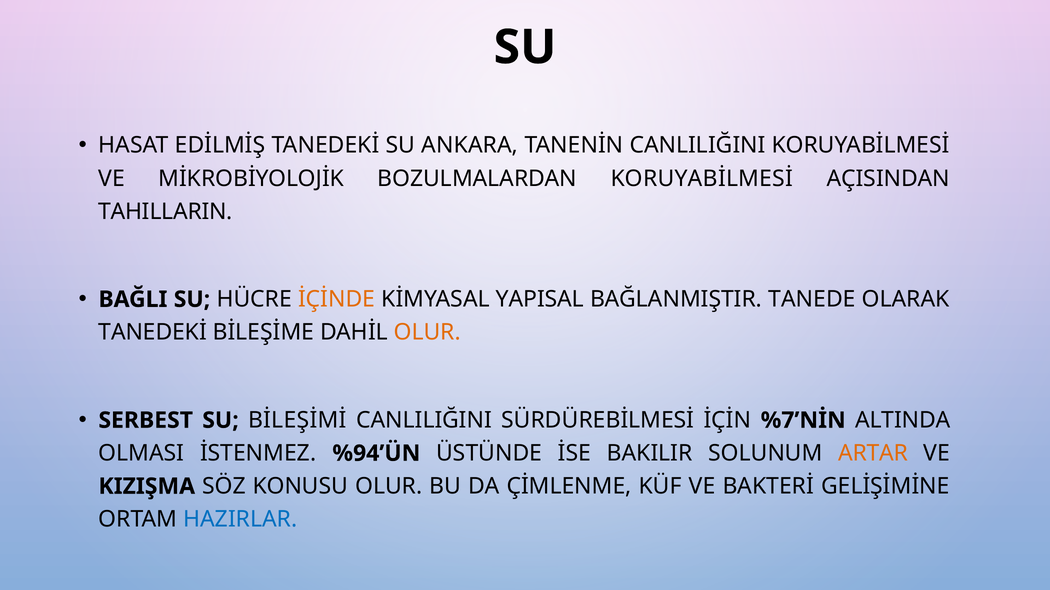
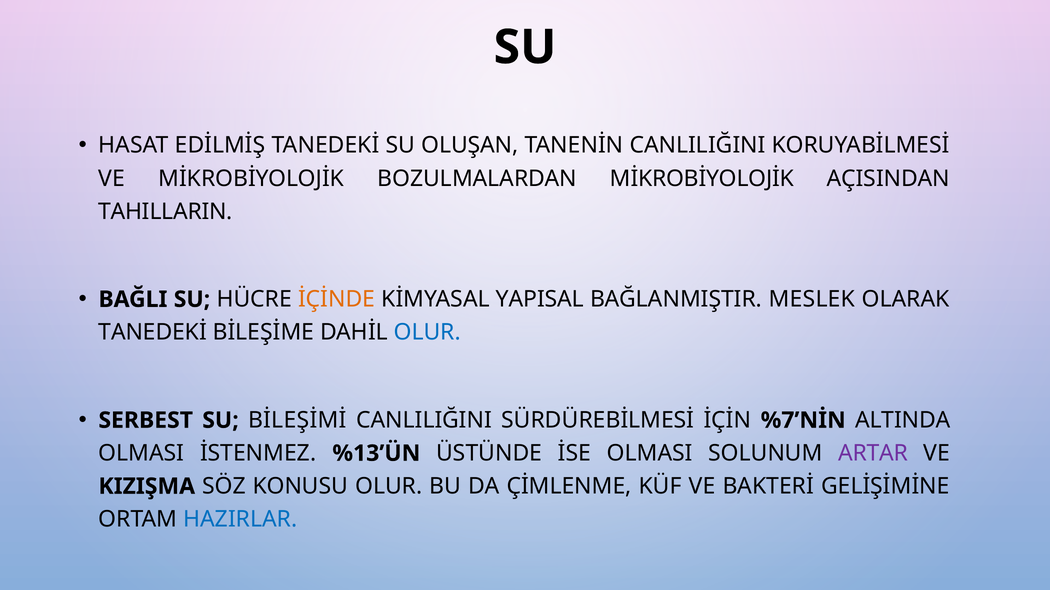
ANKARA: ANKARA -> OLUŞAN
BOZULMALARDAN KORUYABİLMESİ: KORUYABİLMESİ -> MİKROBİYOLOJİK
TANEDE: TANEDE -> MESLEK
OLUR at (427, 333) colour: orange -> blue
%94’ÜN: %94’ÜN -> %13’ÜN
İSE BAKILIR: BAKILIR -> OLMASI
ARTAR colour: orange -> purple
